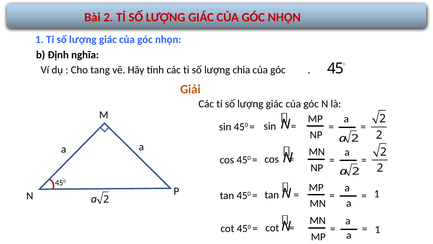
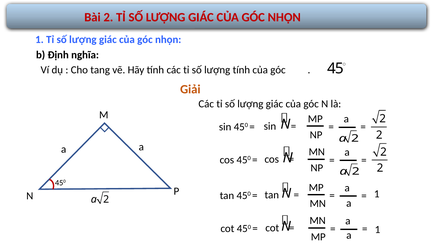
lượng chia: chia -> tính
